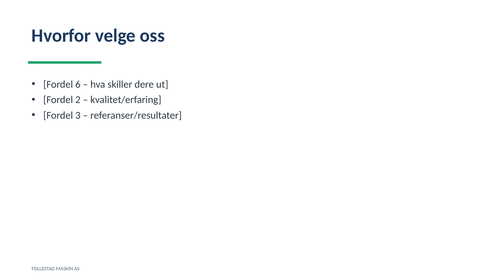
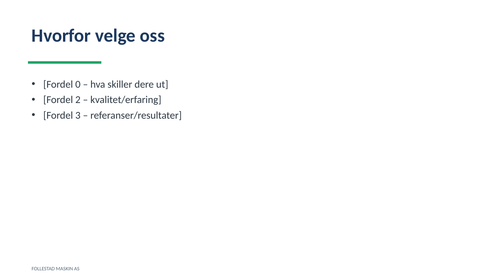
6: 6 -> 0
